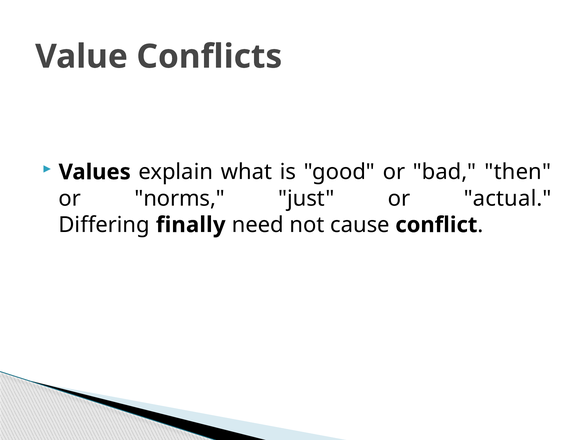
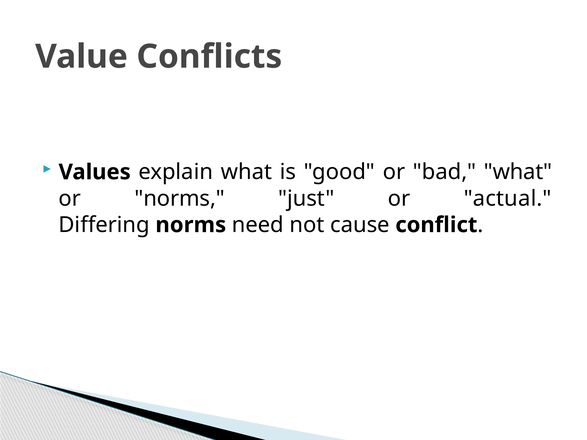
bad then: then -> what
Differing finally: finally -> norms
